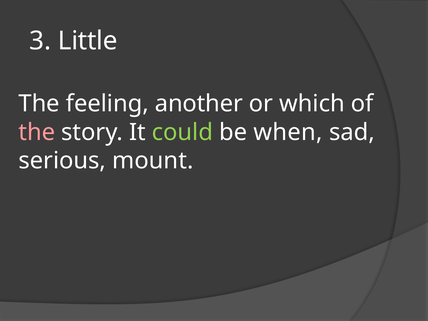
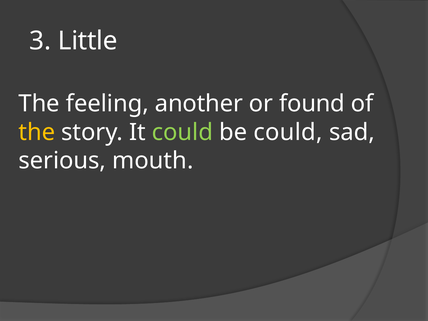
which: which -> found
the at (37, 132) colour: pink -> yellow
be when: when -> could
mount: mount -> mouth
